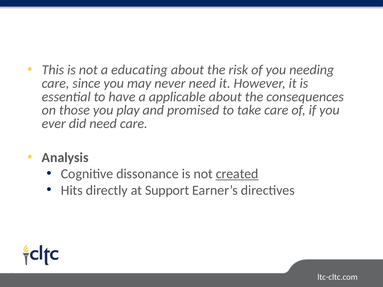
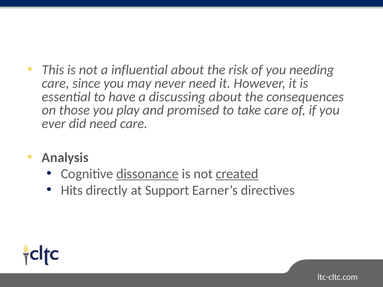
educating: educating -> influential
applicable: applicable -> discussing
dissonance underline: none -> present
